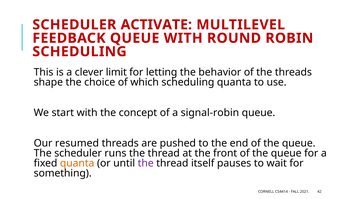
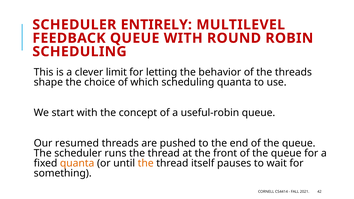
ACTIVATE: ACTIVATE -> ENTIRELY
signal-robin: signal-robin -> useful-robin
the at (146, 163) colour: purple -> orange
